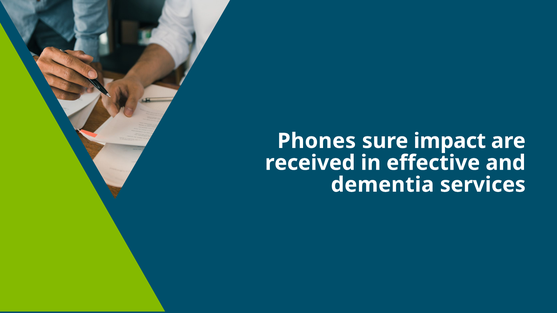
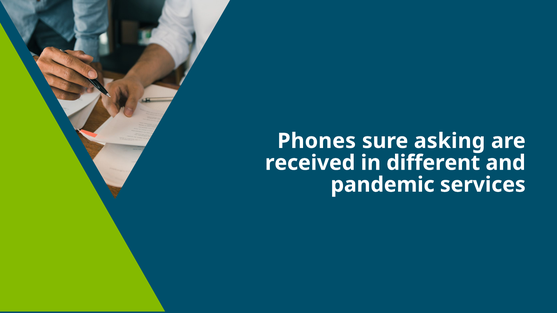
impact: impact -> asking
effective: effective -> different
dementia: dementia -> pandemic
